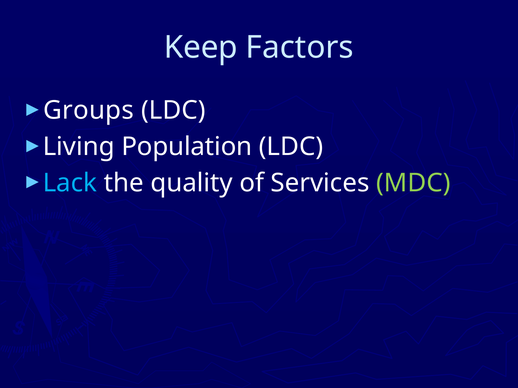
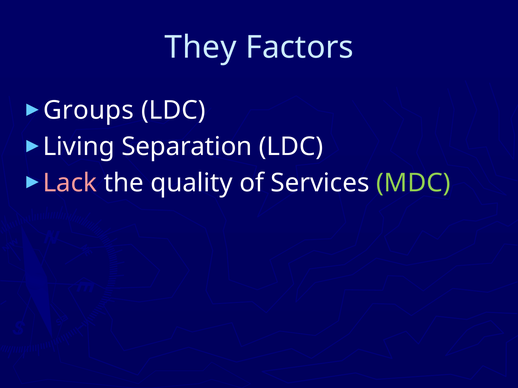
Keep: Keep -> They
Population: Population -> Separation
Lack colour: light blue -> pink
